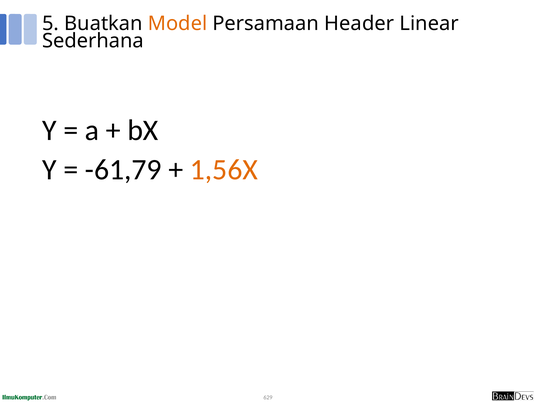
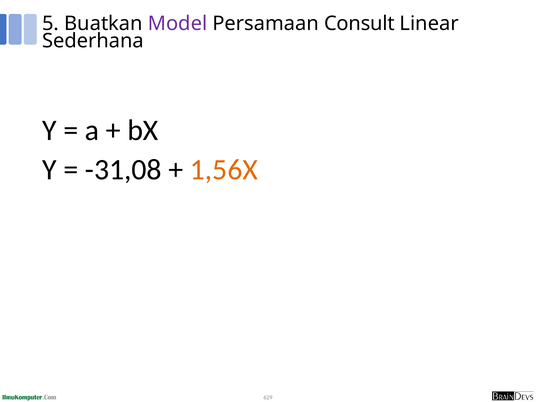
Model colour: orange -> purple
Header: Header -> Consult
-61,79: -61,79 -> -31,08
